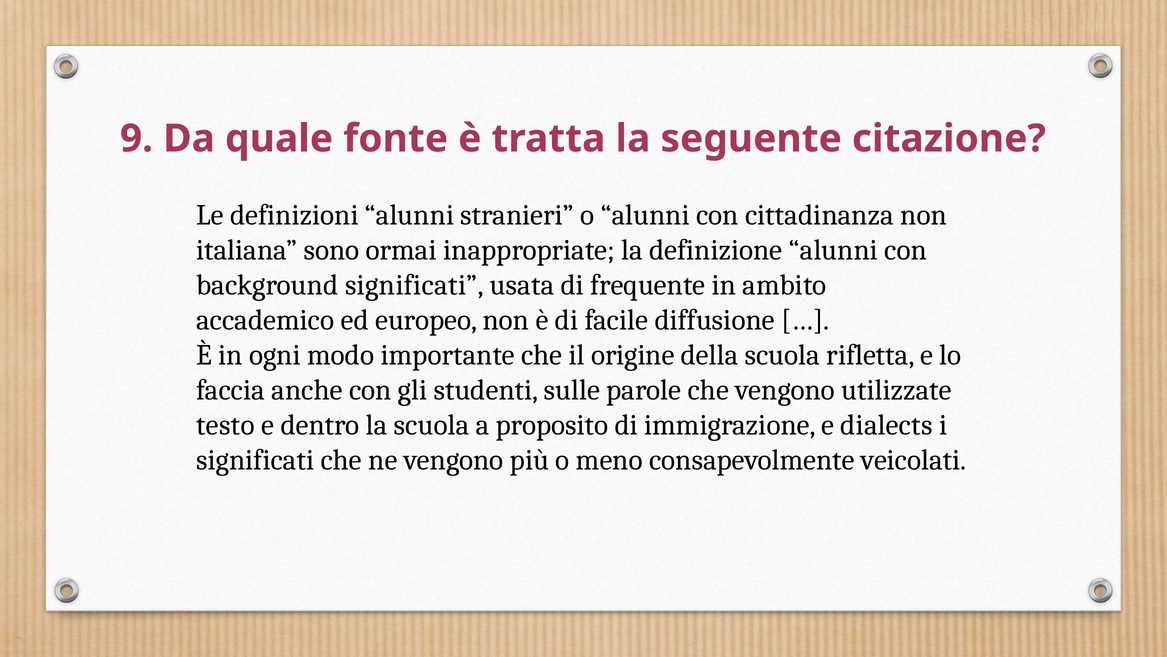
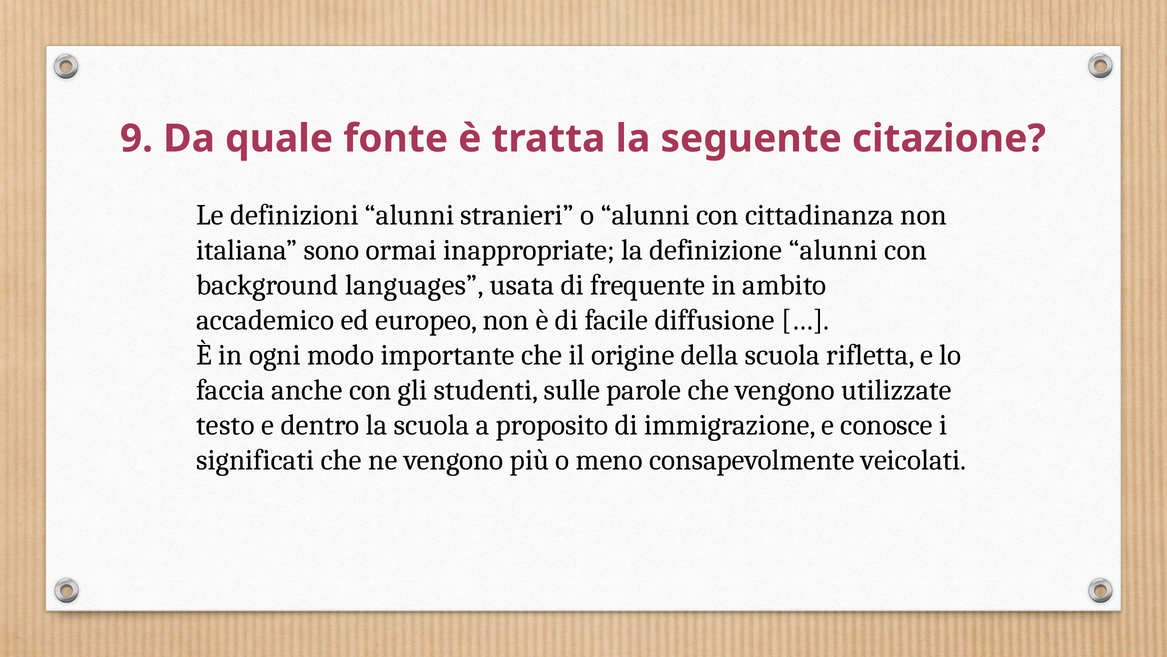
background significati: significati -> languages
dialects: dialects -> conosce
